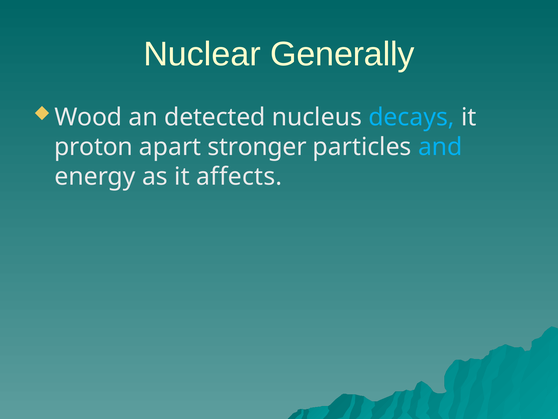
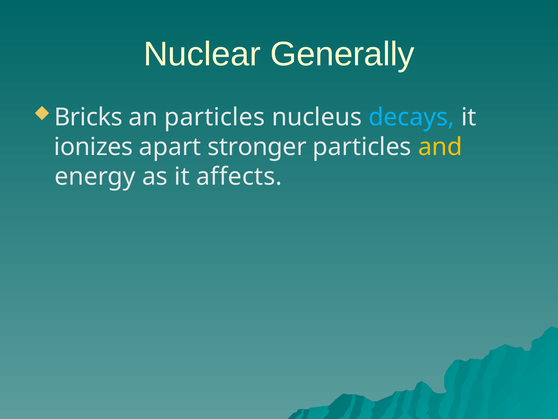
Wood: Wood -> Bricks
an detected: detected -> particles
proton: proton -> ionizes
and colour: light blue -> yellow
